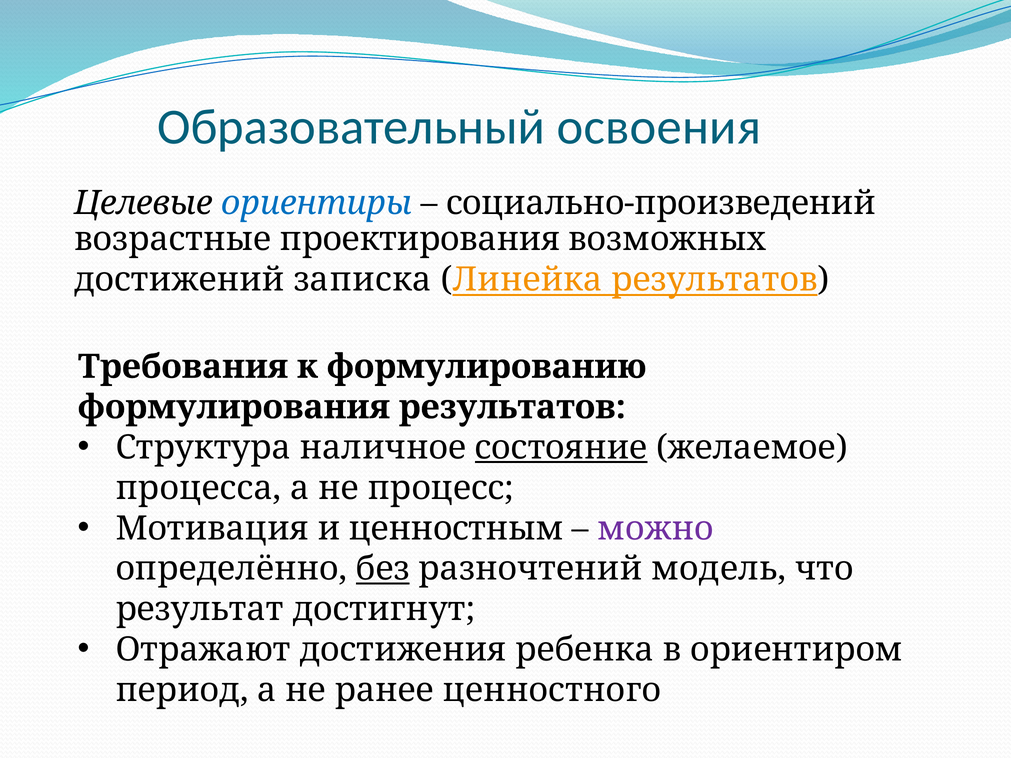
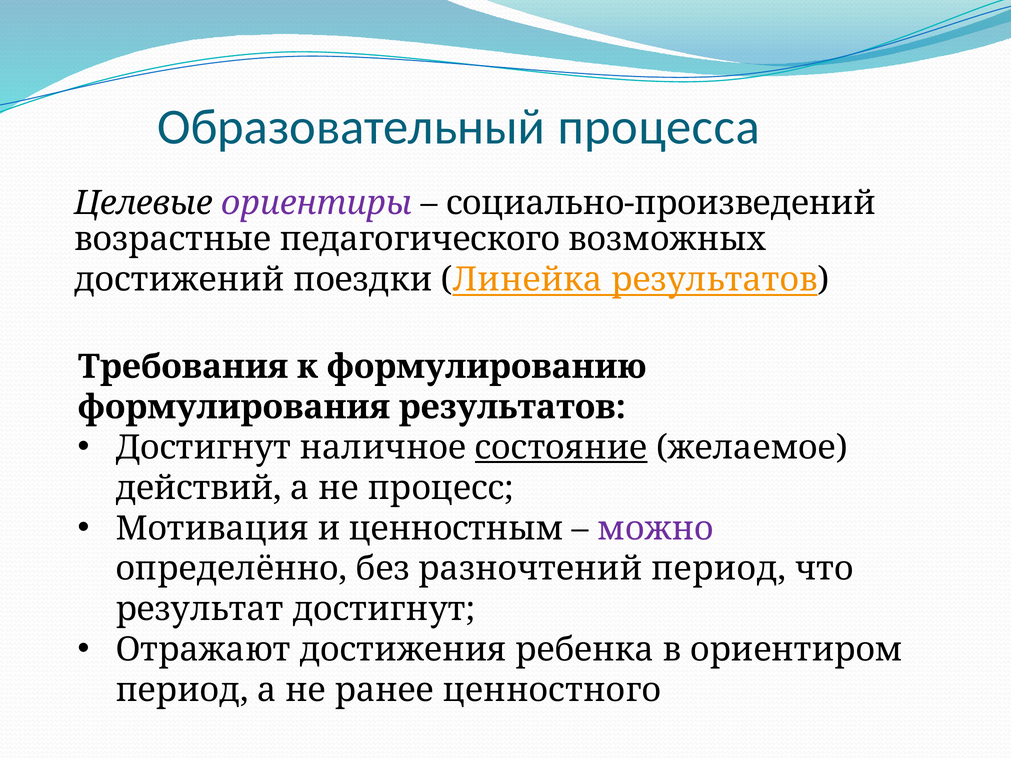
освоения: освоения -> процесса
ориентиры colour: blue -> purple
проектирования: проектирования -> педагогического
записка: записка -> поездки
Структура at (203, 448): Структура -> Достигнут
процесса: процесса -> действий
без underline: present -> none
разночтений модель: модель -> период
